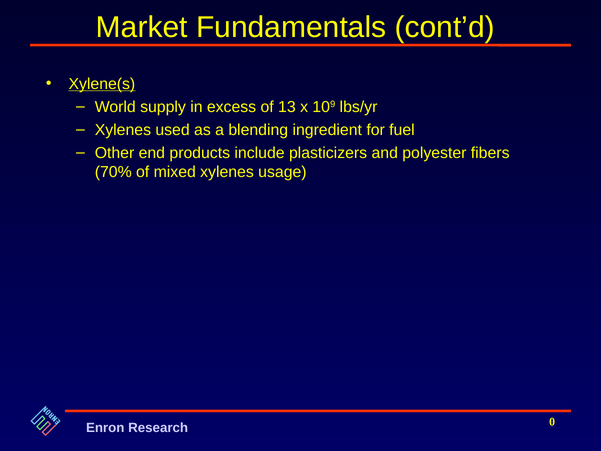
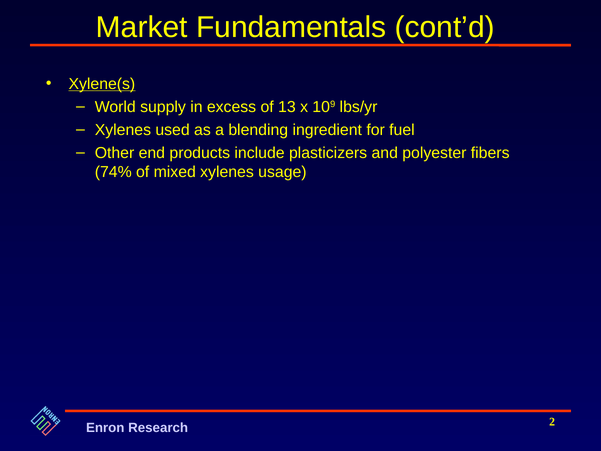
70%: 70% -> 74%
0: 0 -> 2
